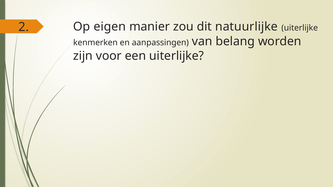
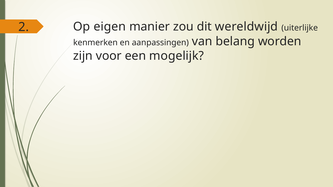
natuurlijke: natuurlijke -> wereldwijd
een uiterlijke: uiterlijke -> mogelijk
